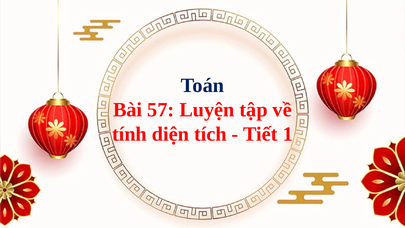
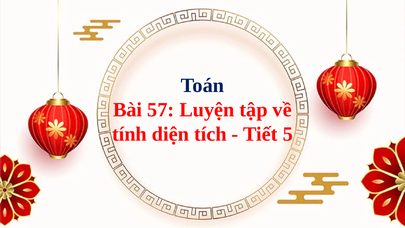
1: 1 -> 5
